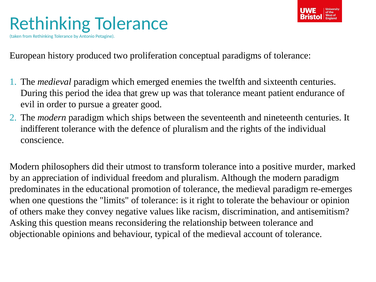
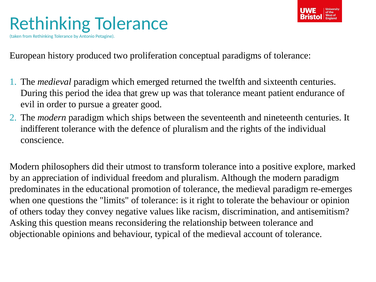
enemies: enemies -> returned
murder: murder -> explore
make: make -> today
